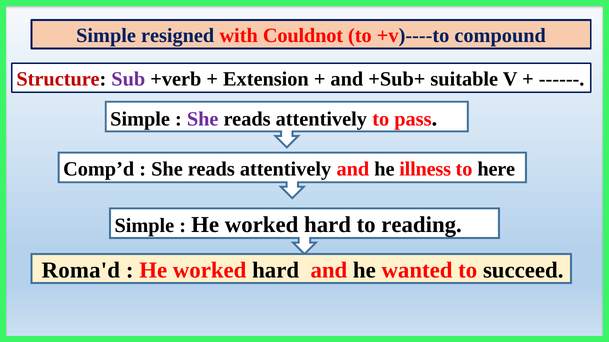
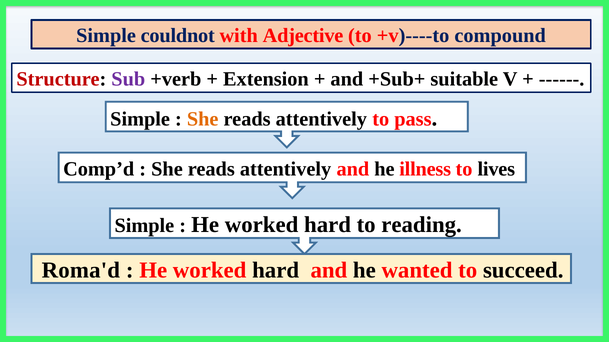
resigned: resigned -> couldnot
Couldnot: Couldnot -> Adjective
She at (203, 119) colour: purple -> orange
here: here -> lives
